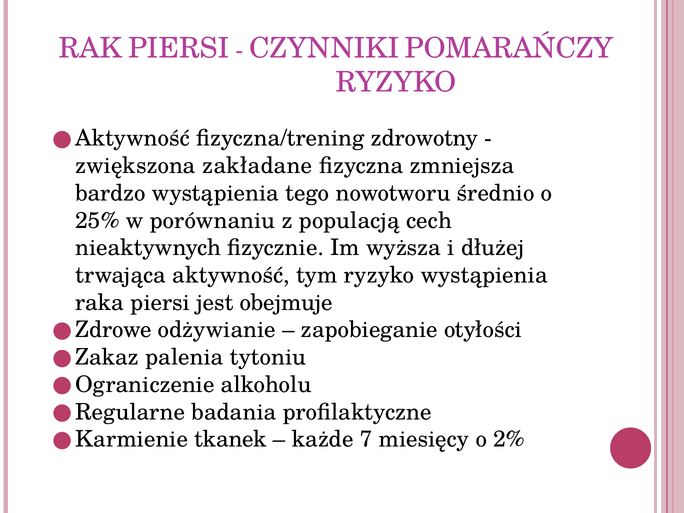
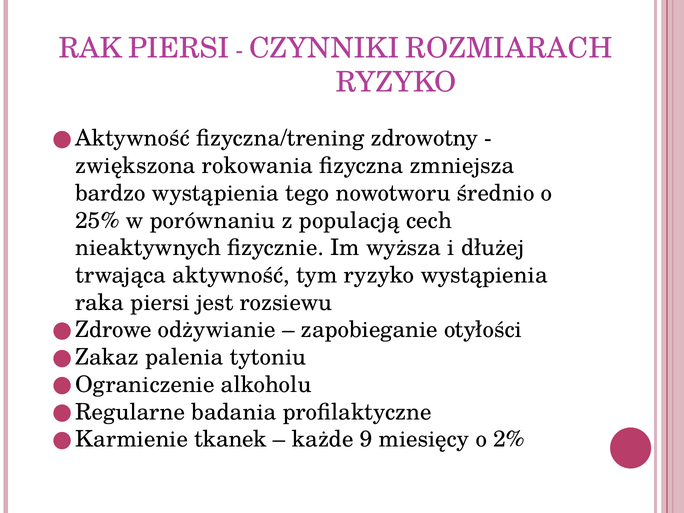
POMARAŃCZY: POMARAŃCZY -> ROZMIARACH
zakładane: zakładane -> rokowania
obejmuje: obejmuje -> rozsiewu
7: 7 -> 9
